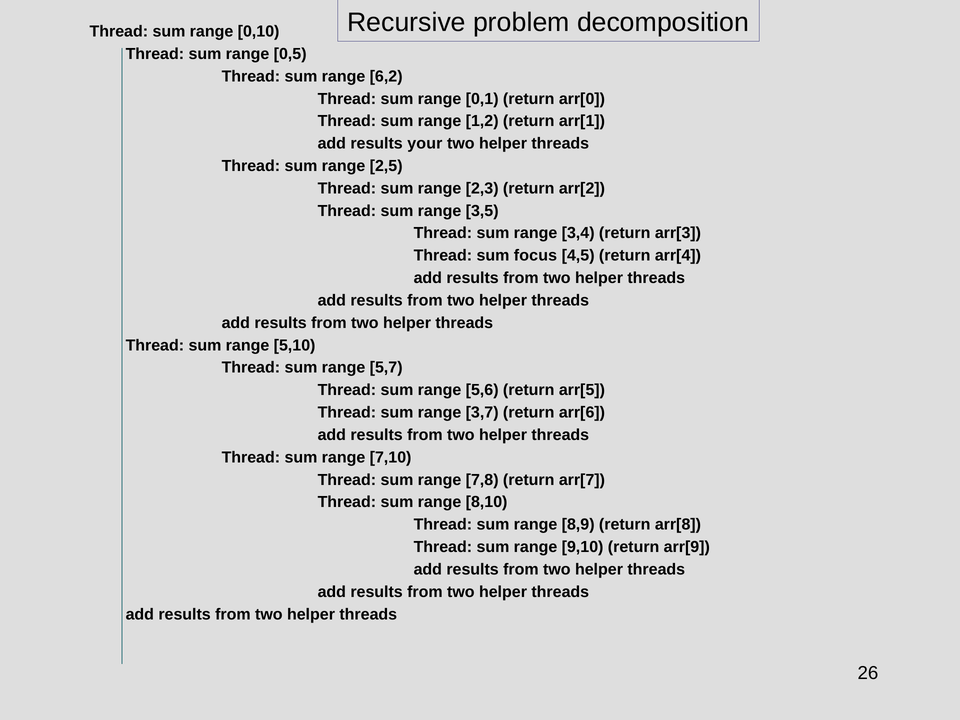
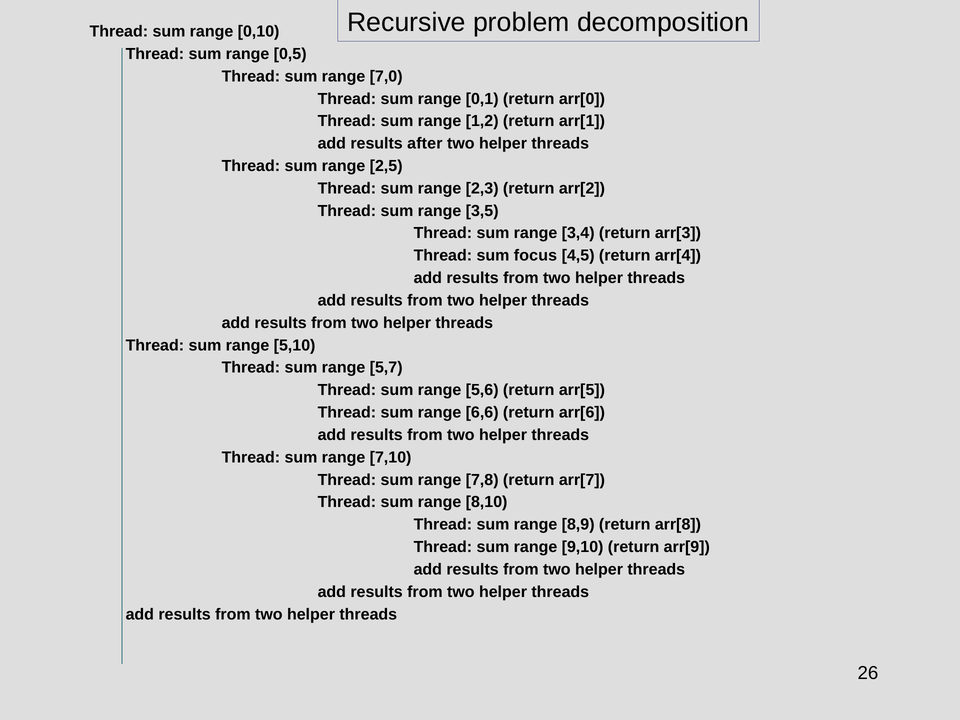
6,2: 6,2 -> 7,0
your: your -> after
3,7: 3,7 -> 6,6
